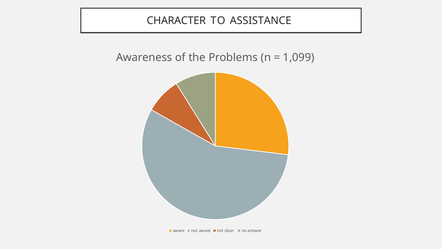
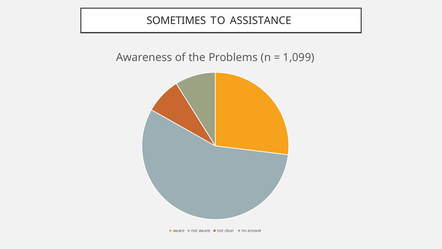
CHARACTER: CHARACTER -> SOMETIMES
